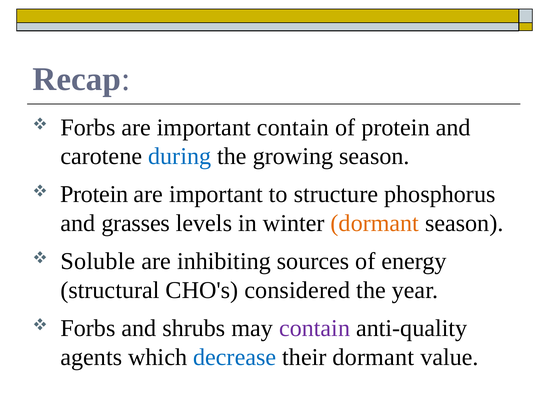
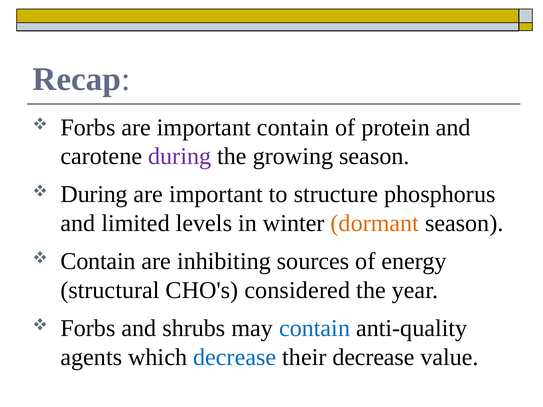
during at (180, 156) colour: blue -> purple
Protein at (94, 194): Protein -> During
grasses: grasses -> limited
Soluble at (98, 261): Soluble -> Contain
contain at (315, 328) colour: purple -> blue
their dormant: dormant -> decrease
